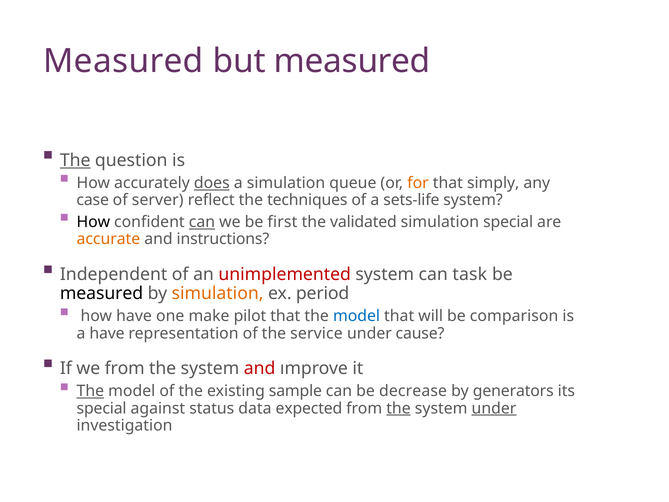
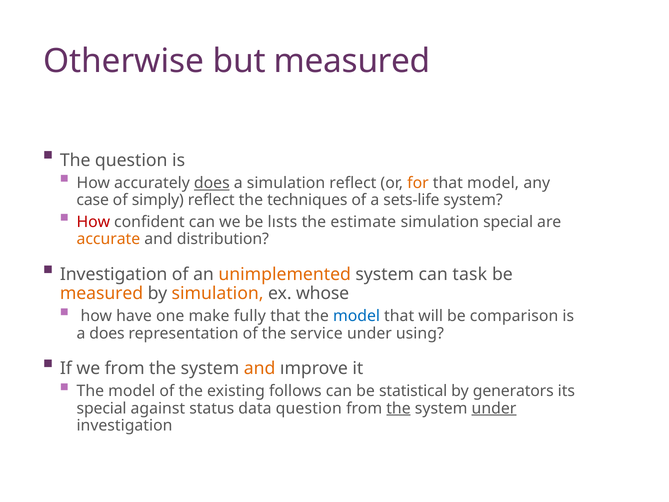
Measured at (123, 61): Measured -> Otherwise
The at (75, 160) underline: present -> none
simulation queue: queue -> reflect
that simply: simply -> model
server: server -> simply
How at (93, 222) colour: black -> red
can at (202, 222) underline: present -> none
first: first -> lısts
validated: validated -> estimate
instructions: instructions -> distribution
Independent at (114, 274): Independent -> Investigation
unimplemented colour: red -> orange
measured at (102, 293) colour: black -> orange
period: period -> whose
pilot: pilot -> fully
a have: have -> does
cause: cause -> using
and at (260, 368) colour: red -> orange
The at (90, 391) underline: present -> none
sample: sample -> follows
decrease: decrease -> statistical
data expected: expected -> question
